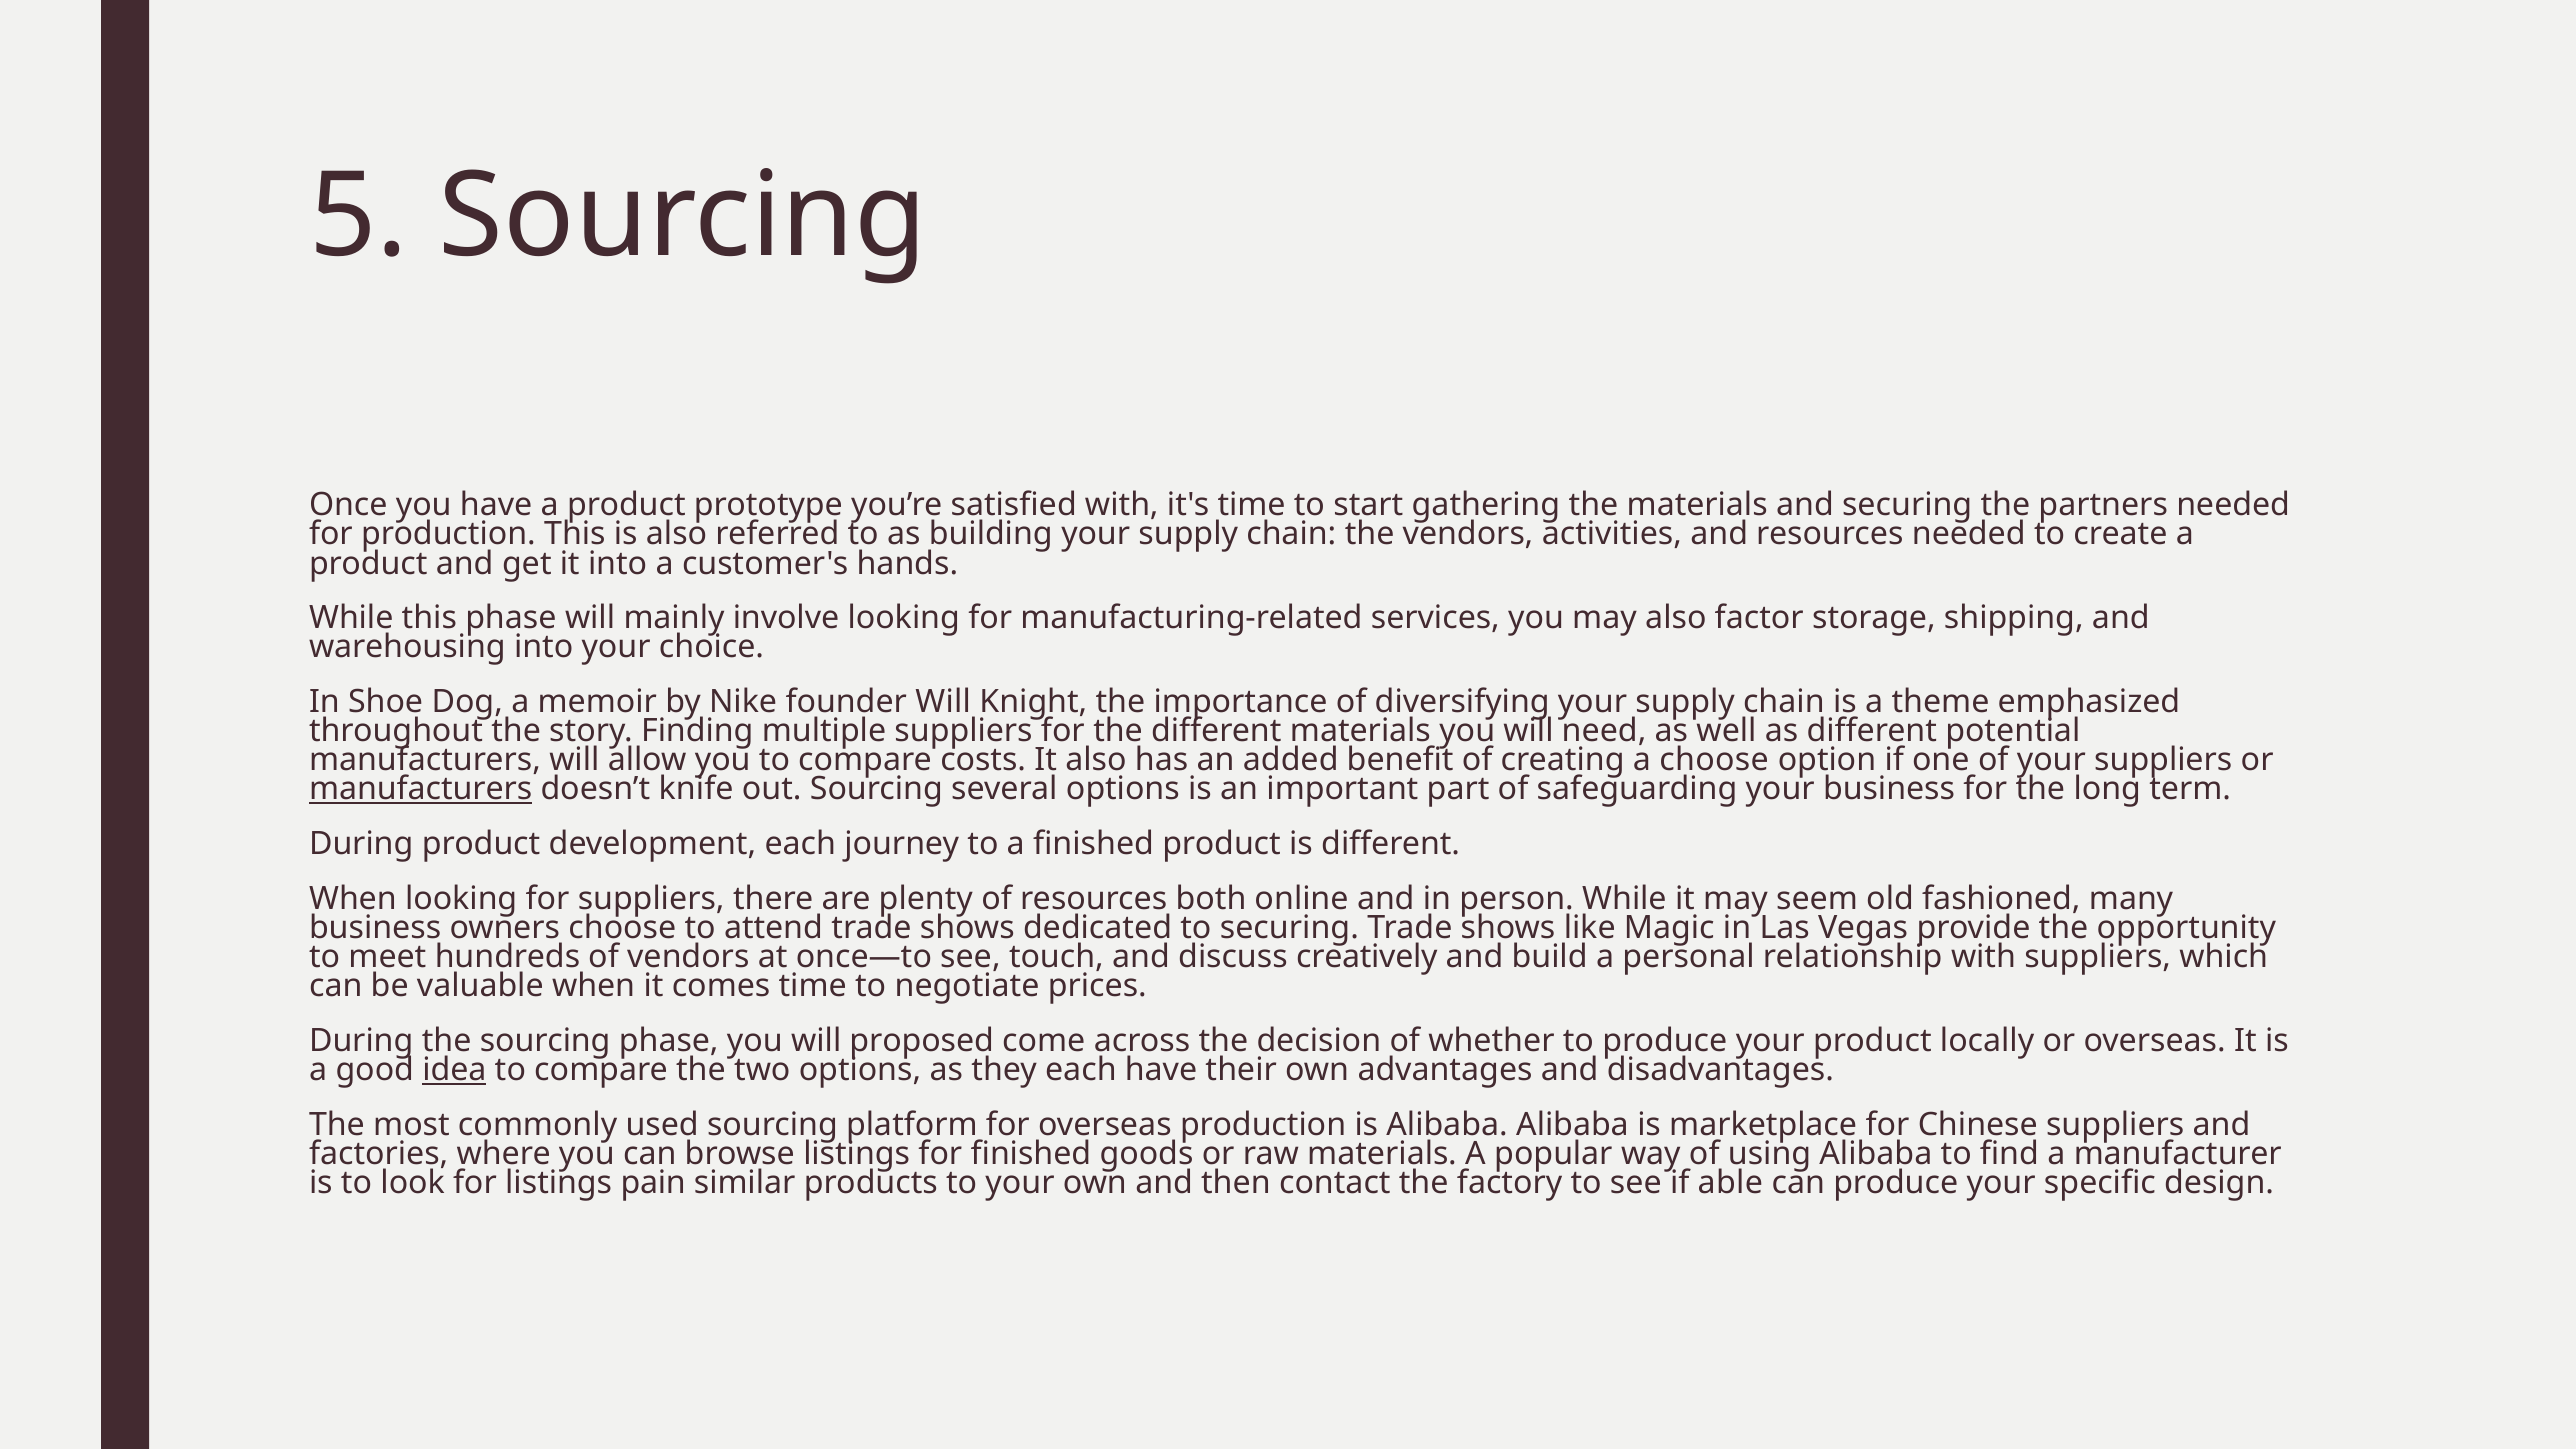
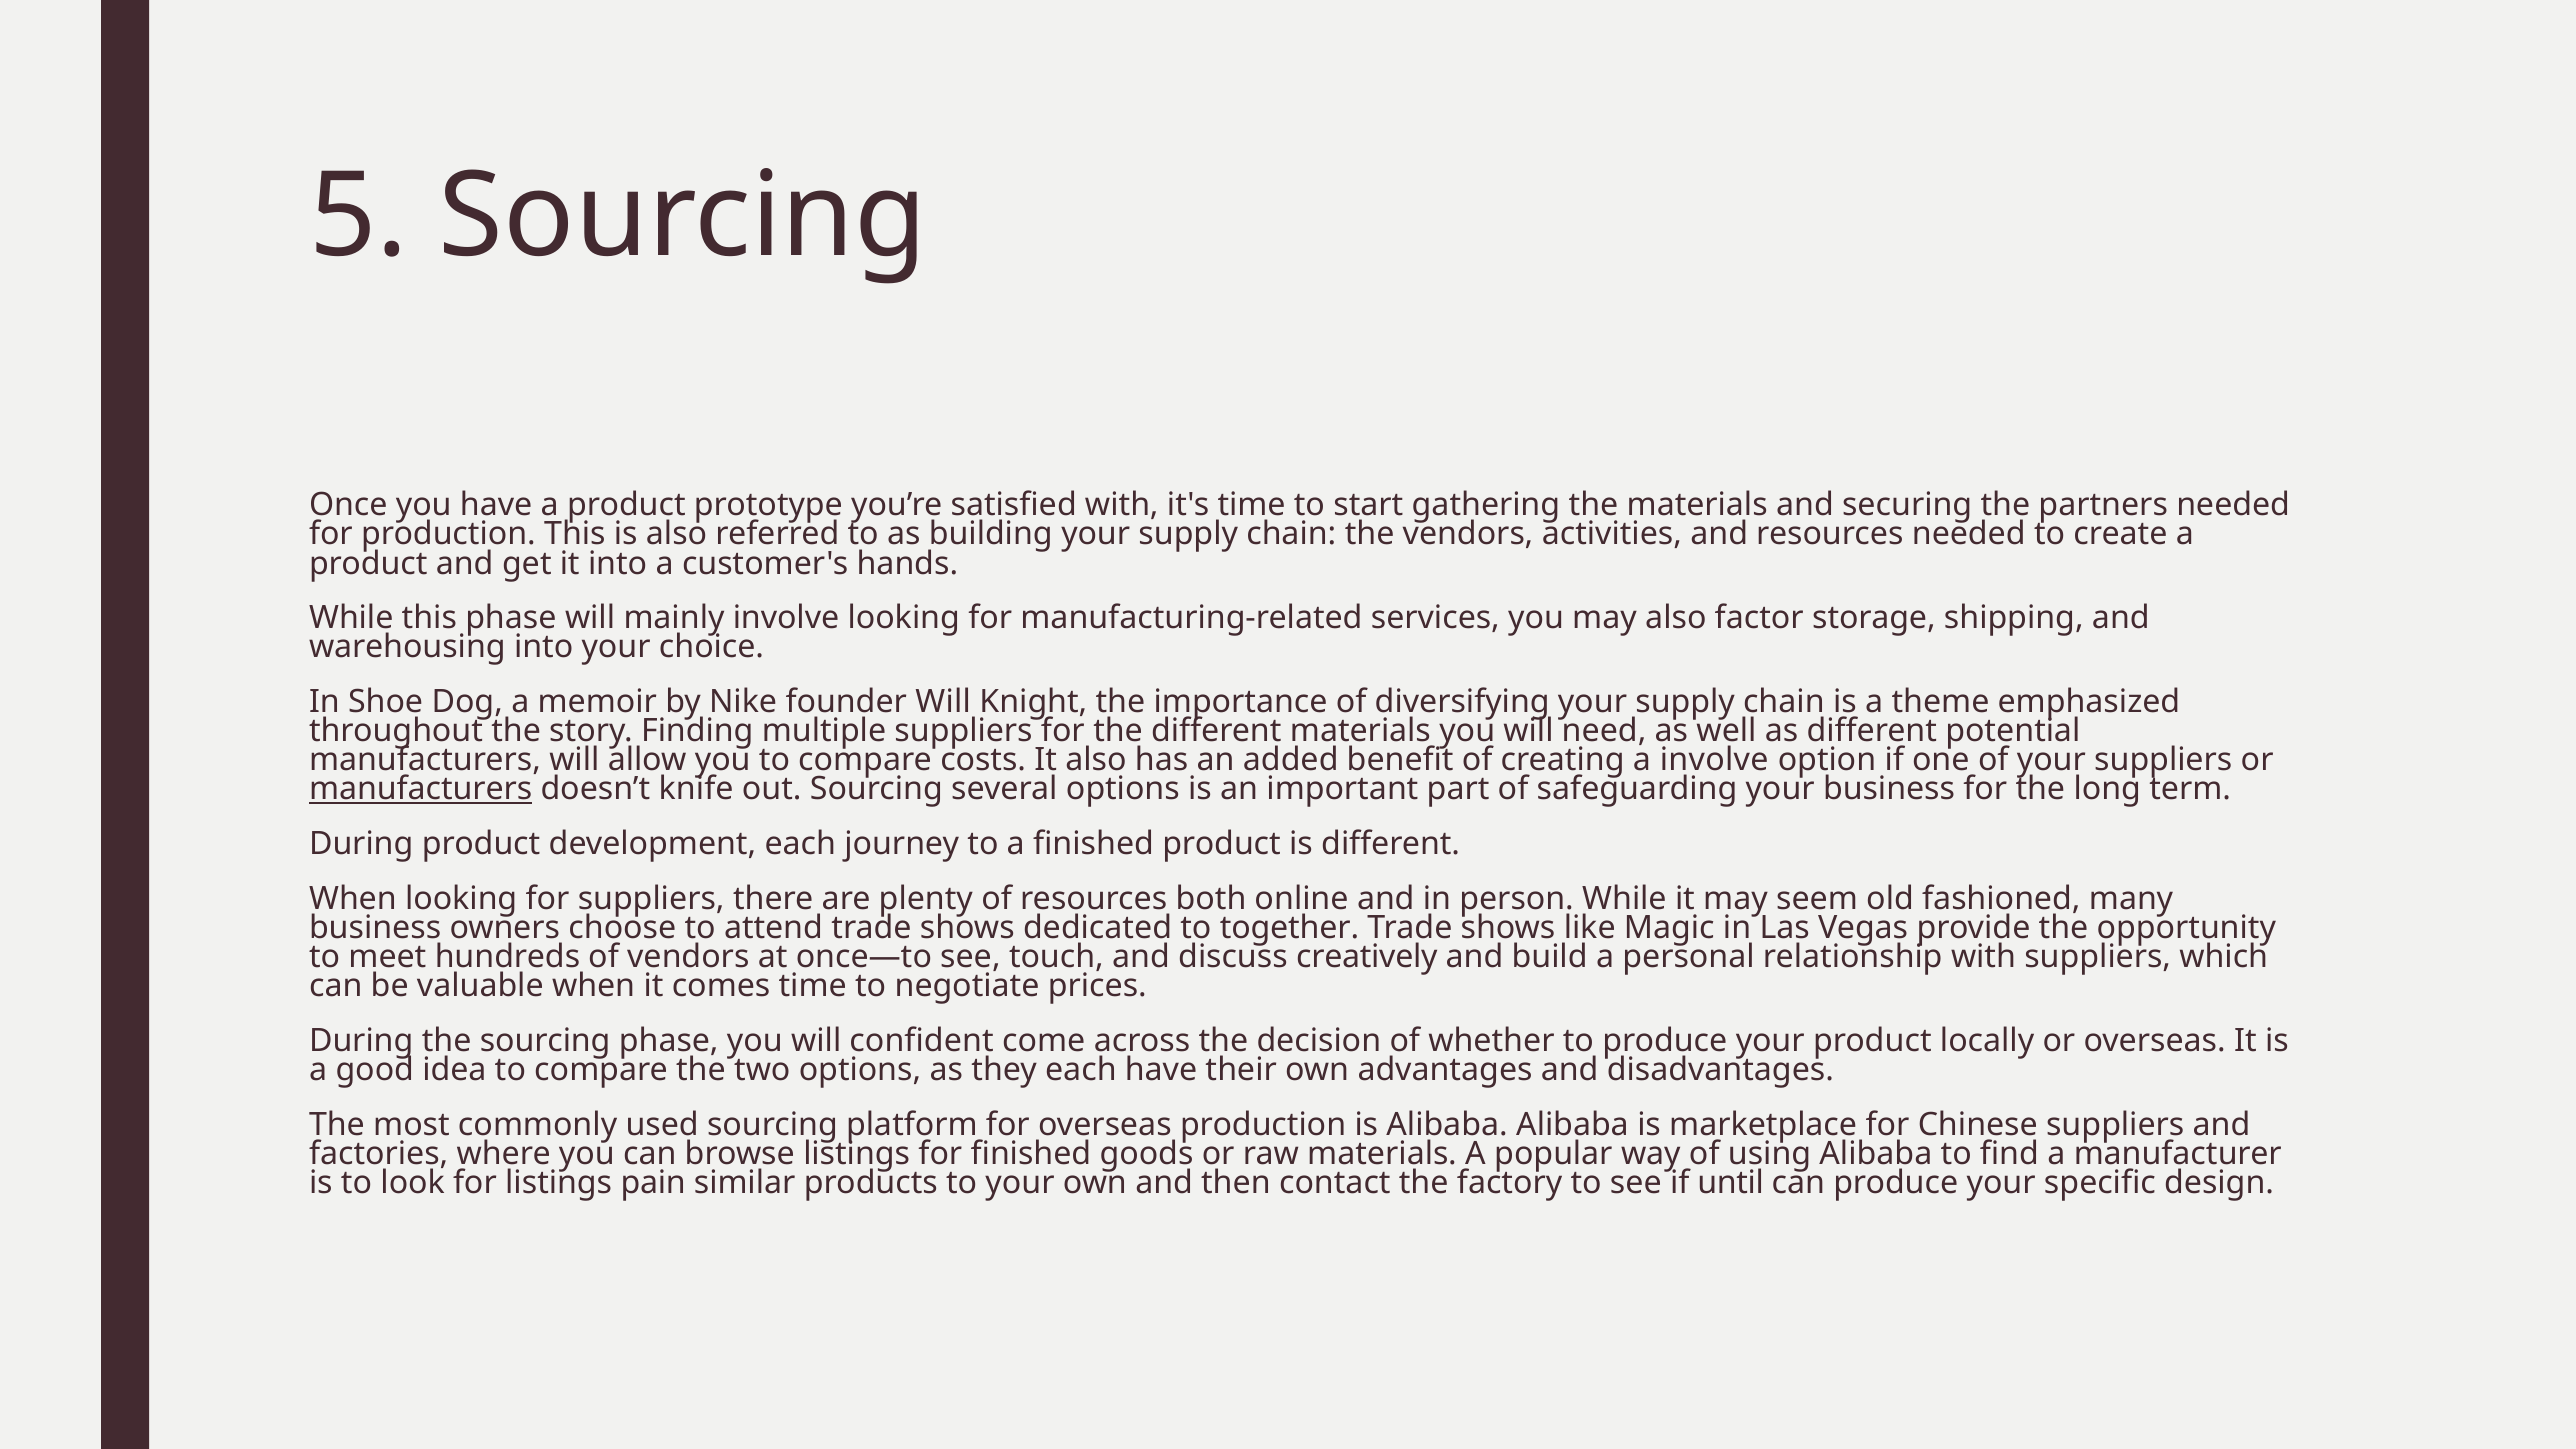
a choose: choose -> involve
to securing: securing -> together
proposed: proposed -> confident
idea underline: present -> none
able: able -> until
